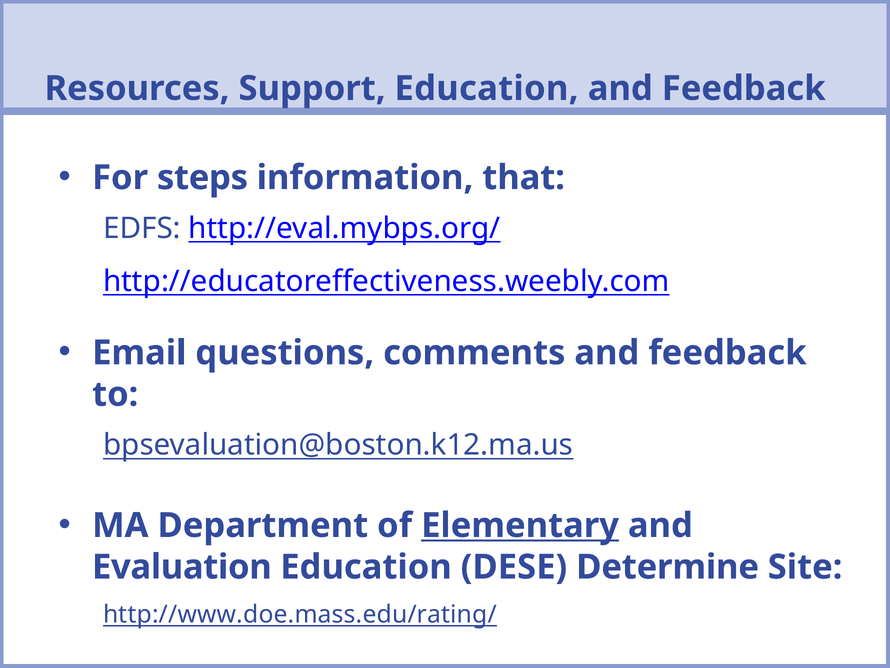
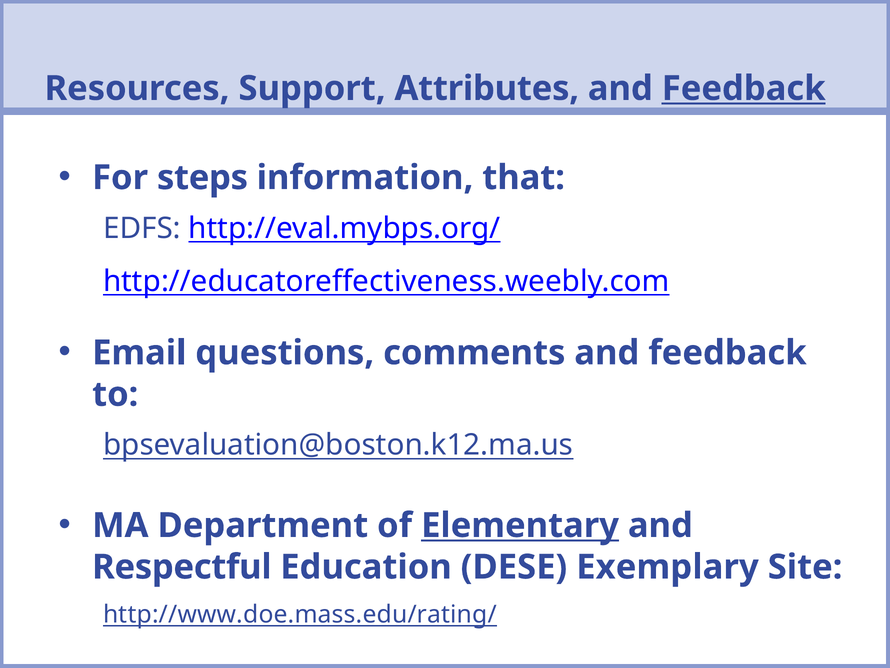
Support Education: Education -> Attributes
Feedback at (744, 88) underline: none -> present
Evaluation: Evaluation -> Respectful
Determine: Determine -> Exemplary
